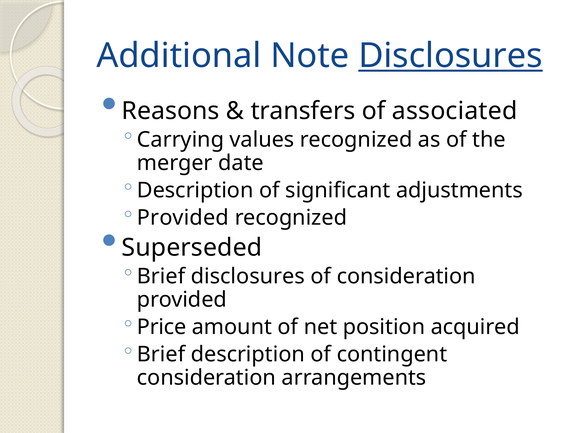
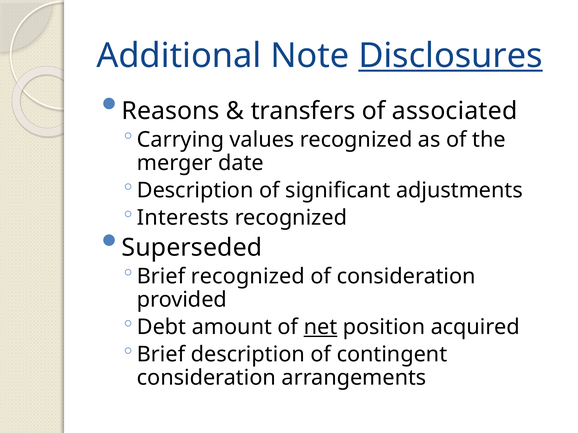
Provided at (183, 218): Provided -> Interests
Brief disclosures: disclosures -> recognized
Price: Price -> Debt
net underline: none -> present
